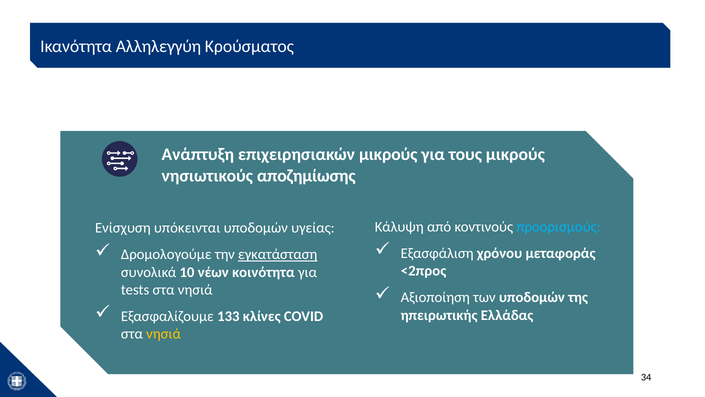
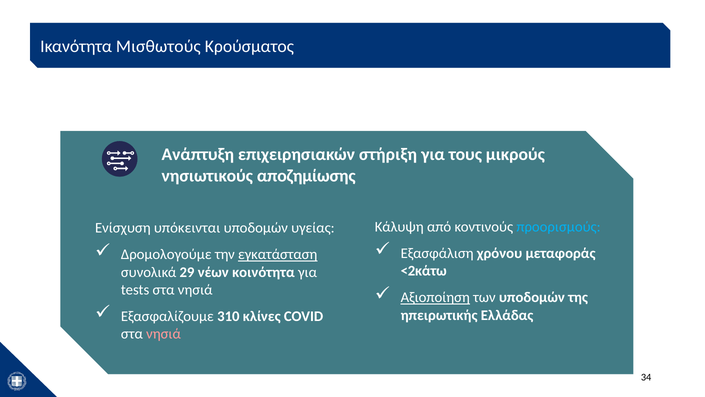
Αλληλεγγύη: Αλληλεγγύη -> Μισθωτούς
επιχειρησιακών μικρούς: μικρούς -> στήριξη
<2προς: <2προς -> <2κάτω
10: 10 -> 29
Αξιοποίηση underline: none -> present
133: 133 -> 310
νησιά at (164, 334) colour: yellow -> pink
